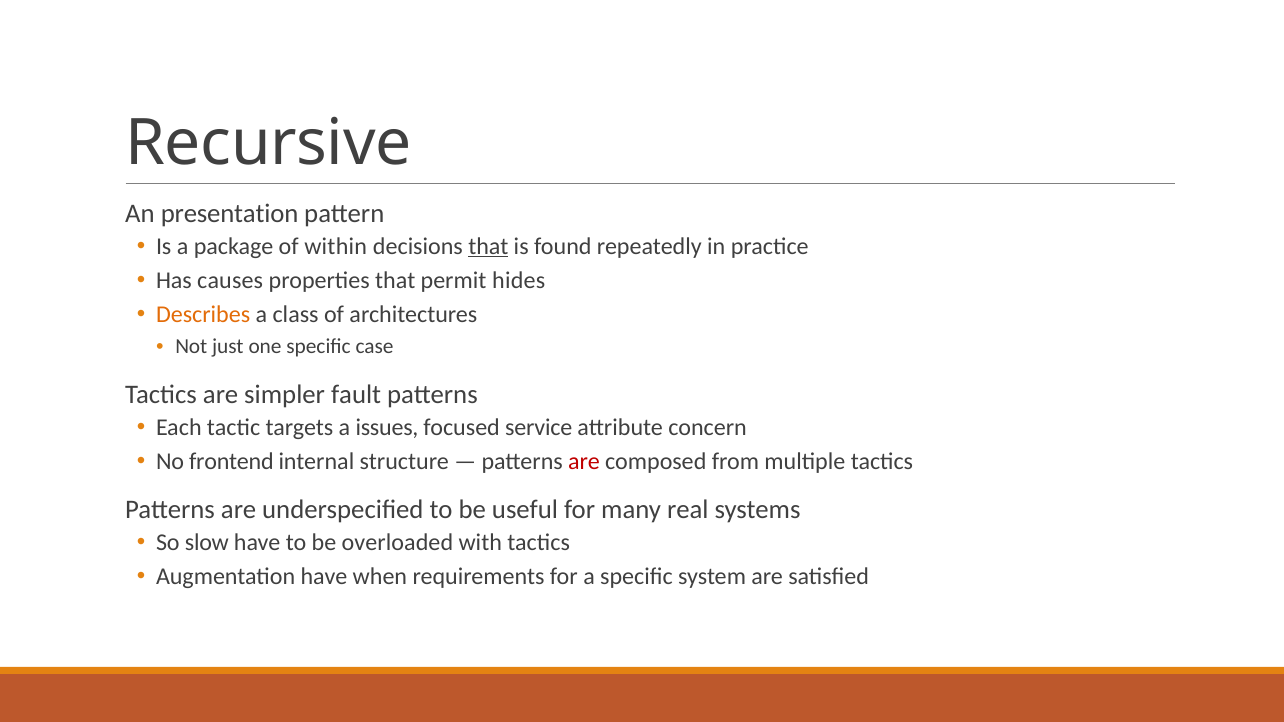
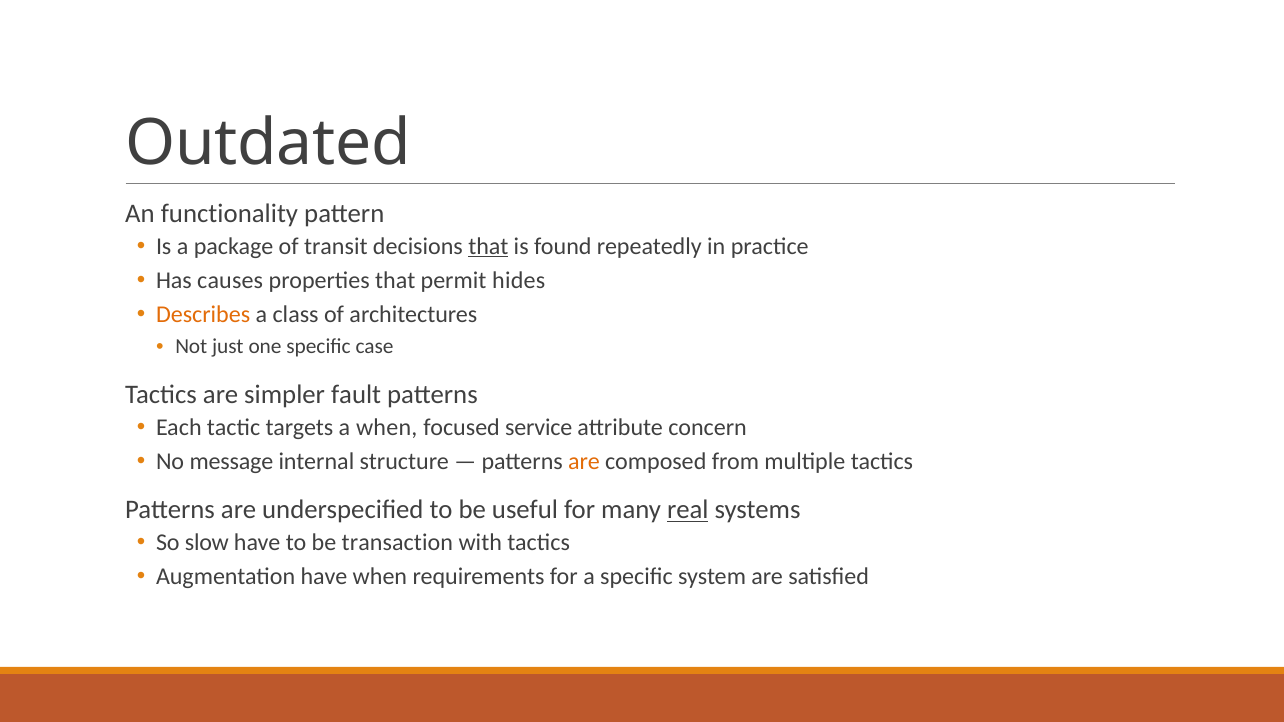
Recursive: Recursive -> Outdated
presentation: presentation -> functionality
within: within -> transit
a issues: issues -> when
frontend: frontend -> message
are at (584, 461) colour: red -> orange
real underline: none -> present
overloaded: overloaded -> transaction
